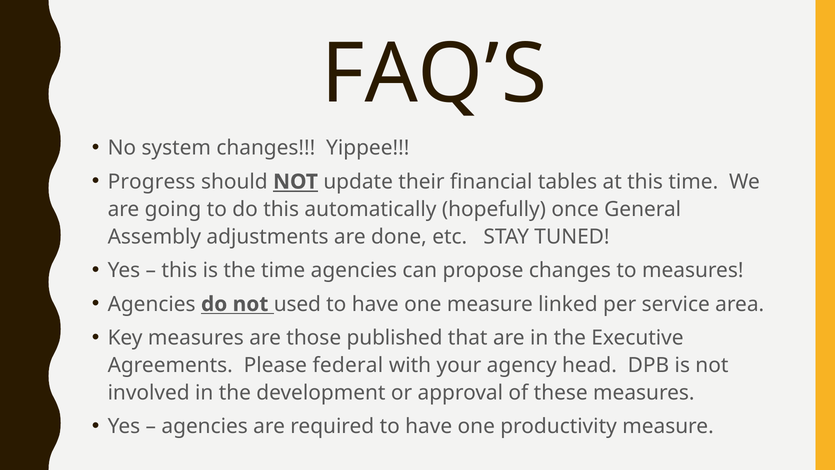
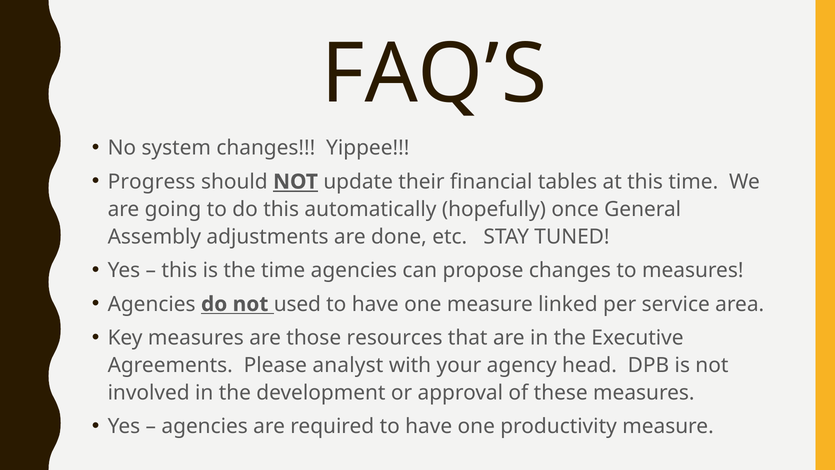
published: published -> resources
federal: federal -> analyst
